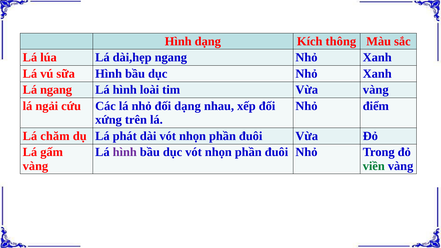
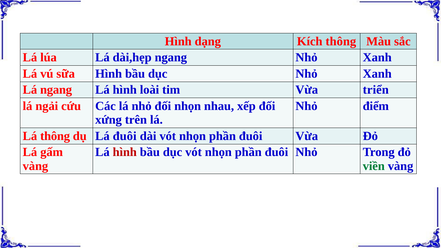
Vừa vàng: vàng -> triển
đối dạng: dạng -> nhọn
Lá chăm: chăm -> thông
Lá phát: phát -> đuôi
hình at (125, 152) colour: purple -> red
